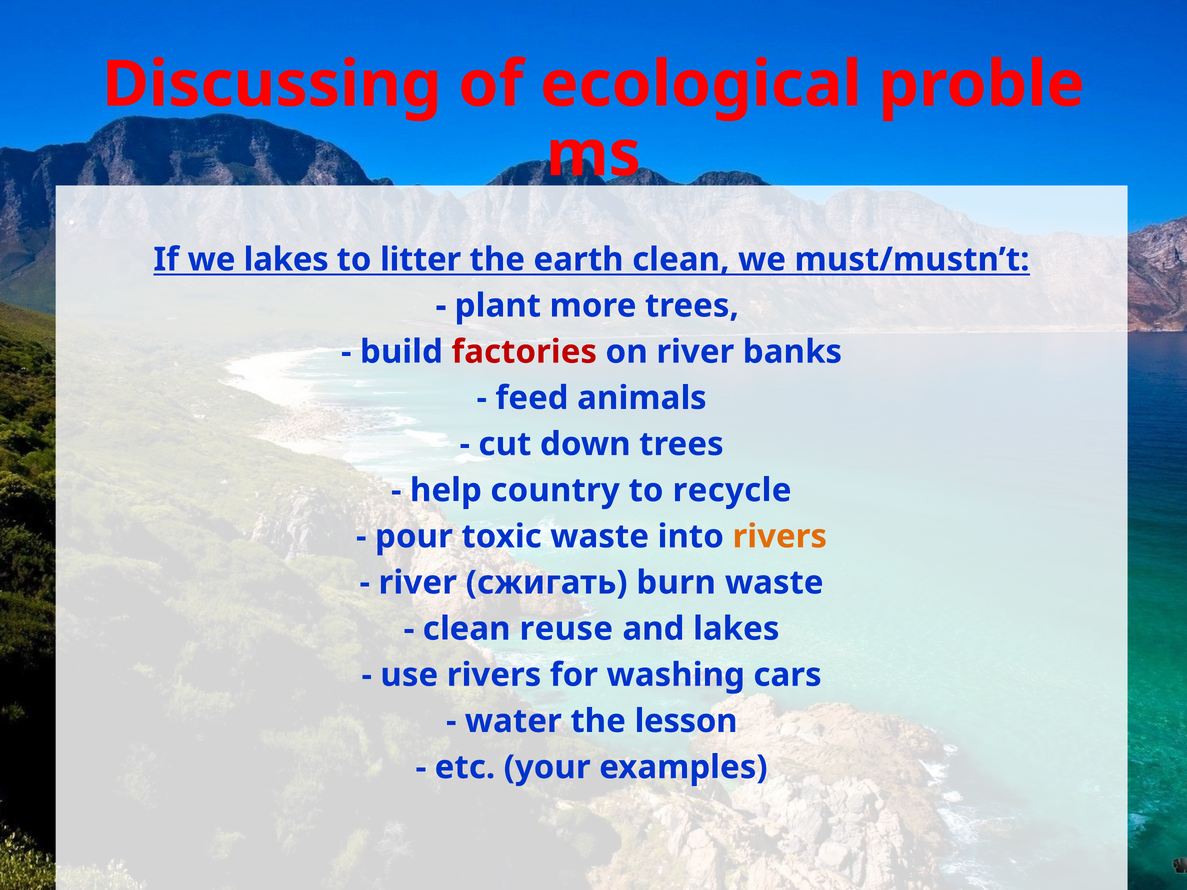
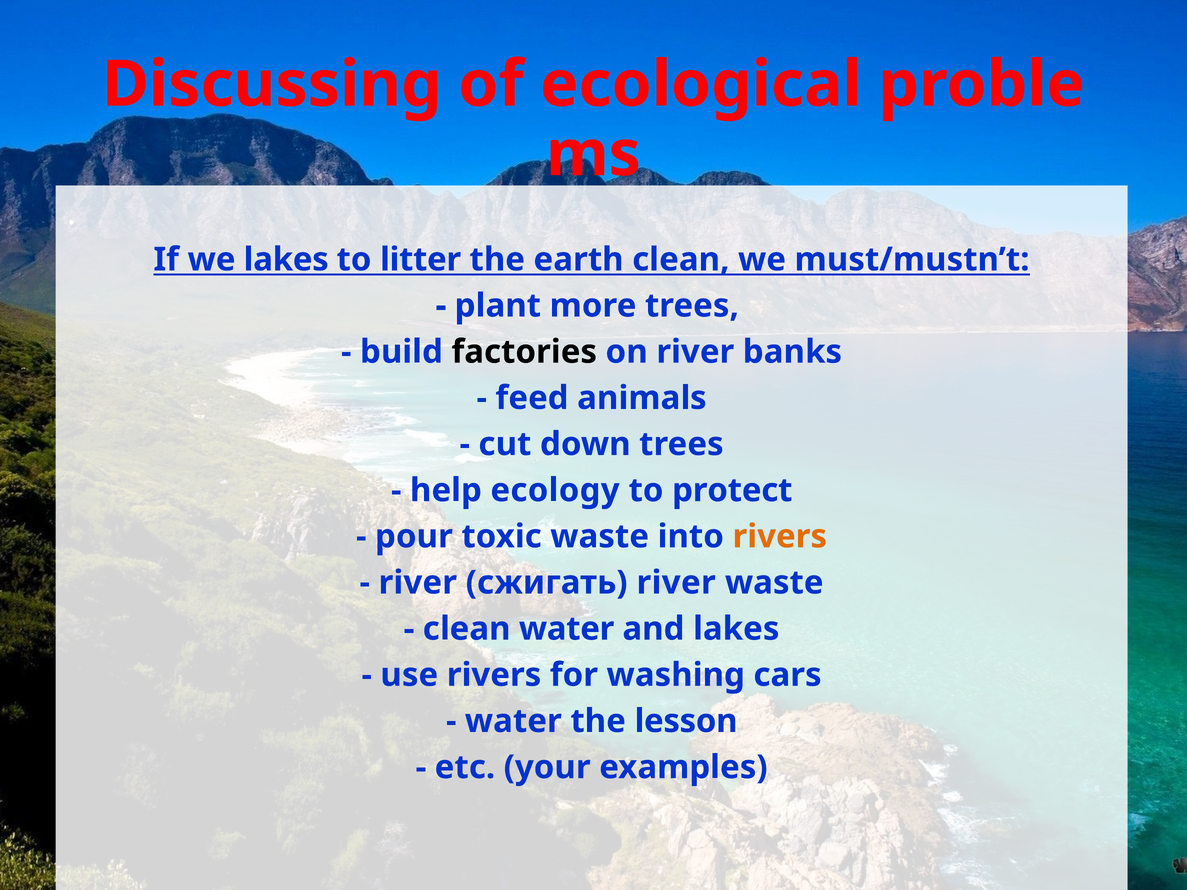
factories colour: red -> black
country: country -> ecology
recycle: recycle -> protect
сжигать burn: burn -> river
clean reuse: reuse -> water
